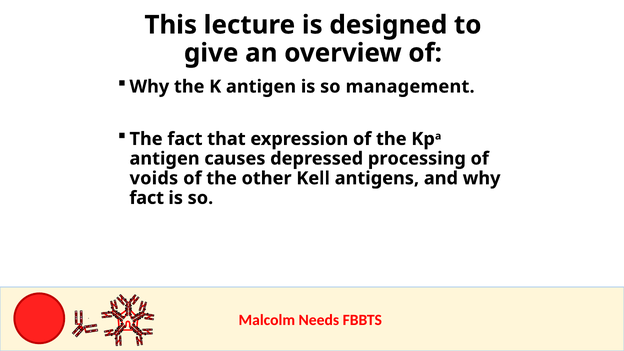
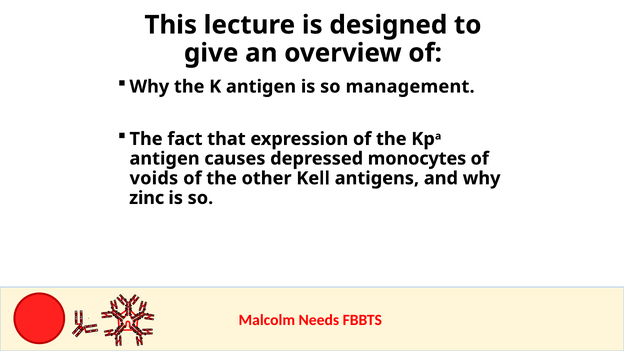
processing: processing -> monocytes
fact at (147, 198): fact -> zinc
